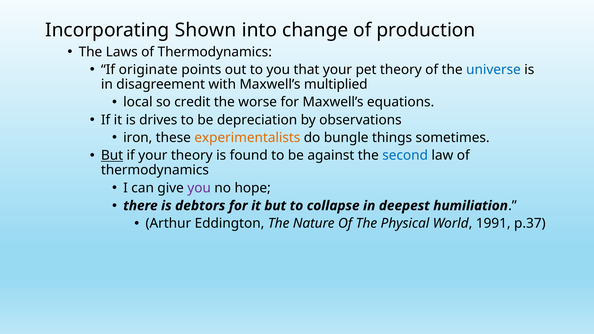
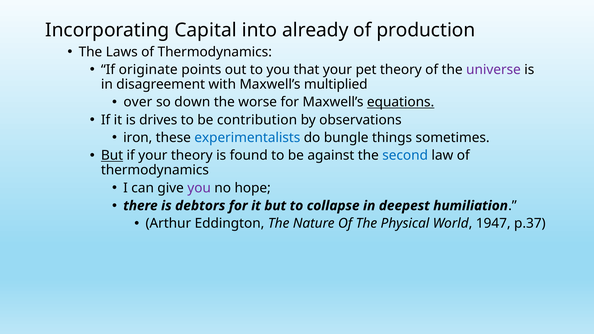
Shown: Shown -> Capital
change: change -> already
universe colour: blue -> purple
local: local -> over
credit: credit -> down
equations underline: none -> present
depreciation: depreciation -> contribution
experimentalists colour: orange -> blue
1991: 1991 -> 1947
